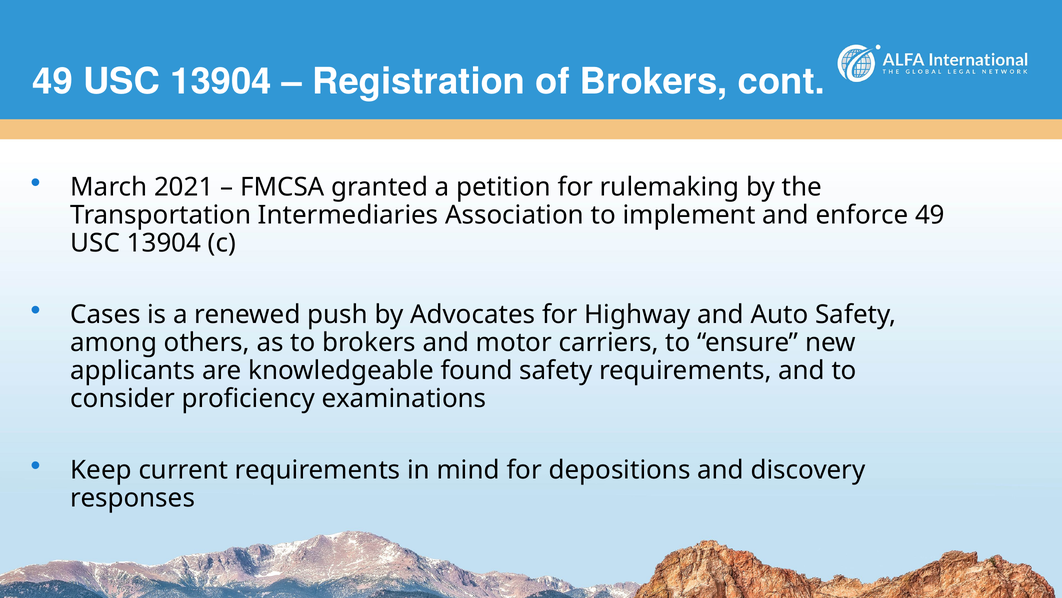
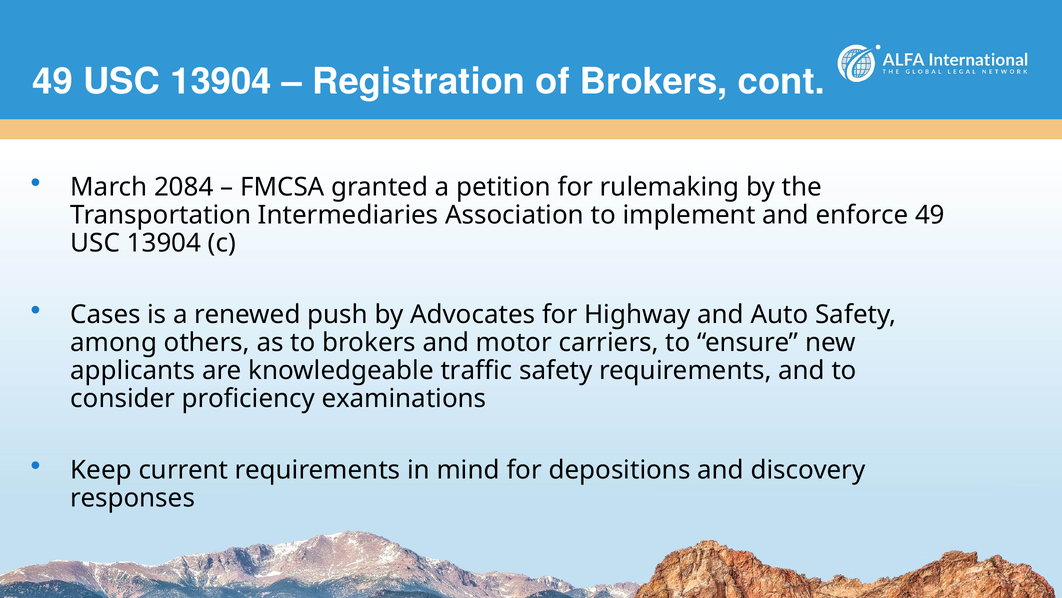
2021: 2021 -> 2084
found: found -> traffic
